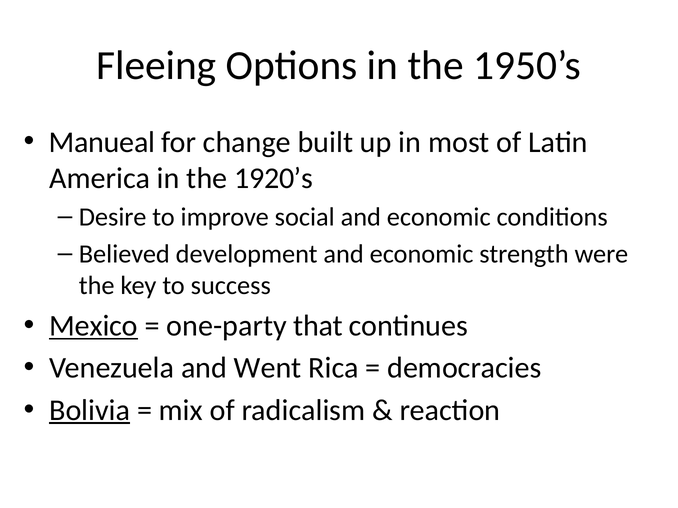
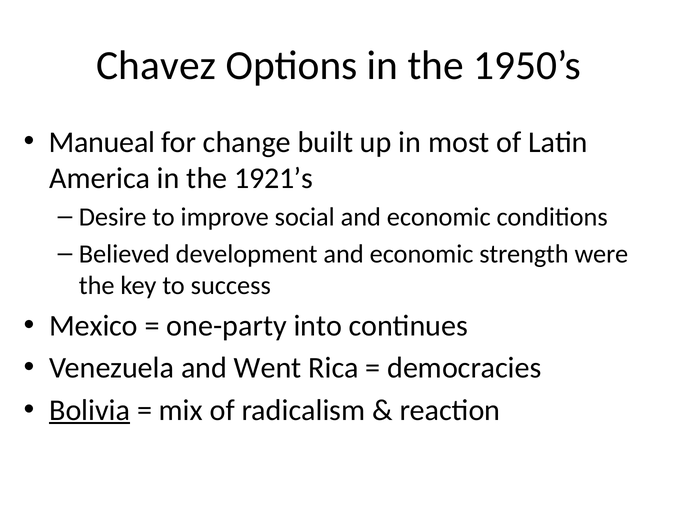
Fleeing: Fleeing -> Chavez
1920’s: 1920’s -> 1921’s
Mexico underline: present -> none
that: that -> into
